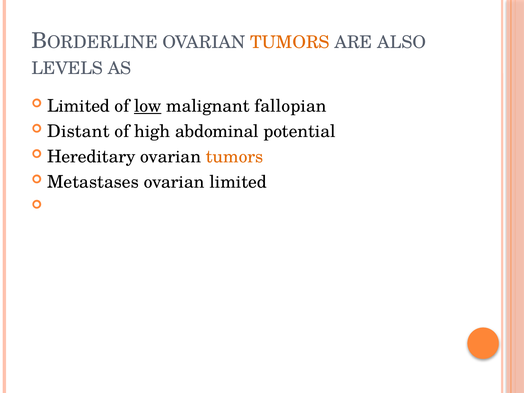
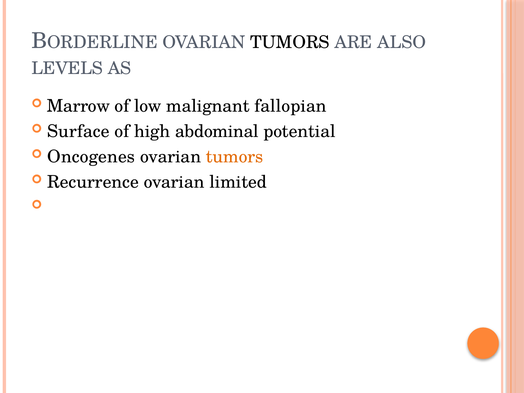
TUMORS at (290, 42) colour: orange -> black
Limited at (79, 106): Limited -> Marrow
low underline: present -> none
Distant: Distant -> Surface
Hereditary: Hereditary -> Oncogenes
Metastases: Metastases -> Recurrence
